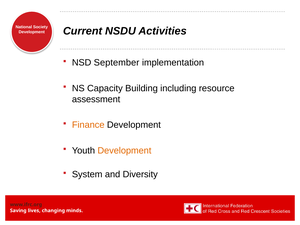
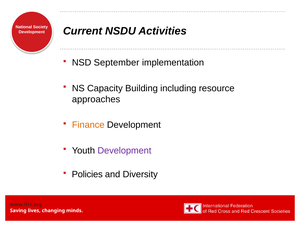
assessment: assessment -> approaches
Development at (124, 151) colour: orange -> purple
System: System -> Policies
